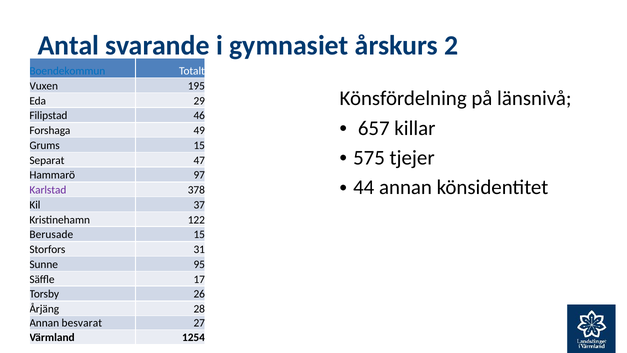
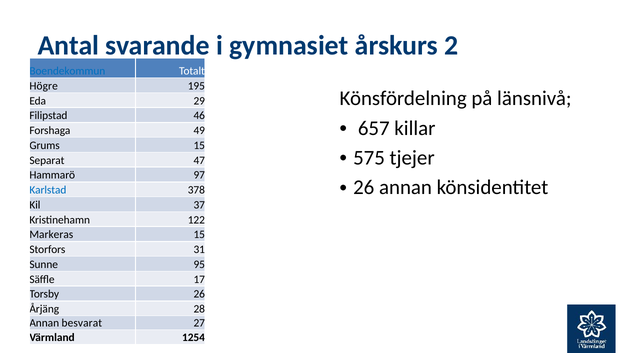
Vuxen: Vuxen -> Högre
44 at (364, 187): 44 -> 26
Karlstad colour: purple -> blue
Berusade: Berusade -> Markeras
